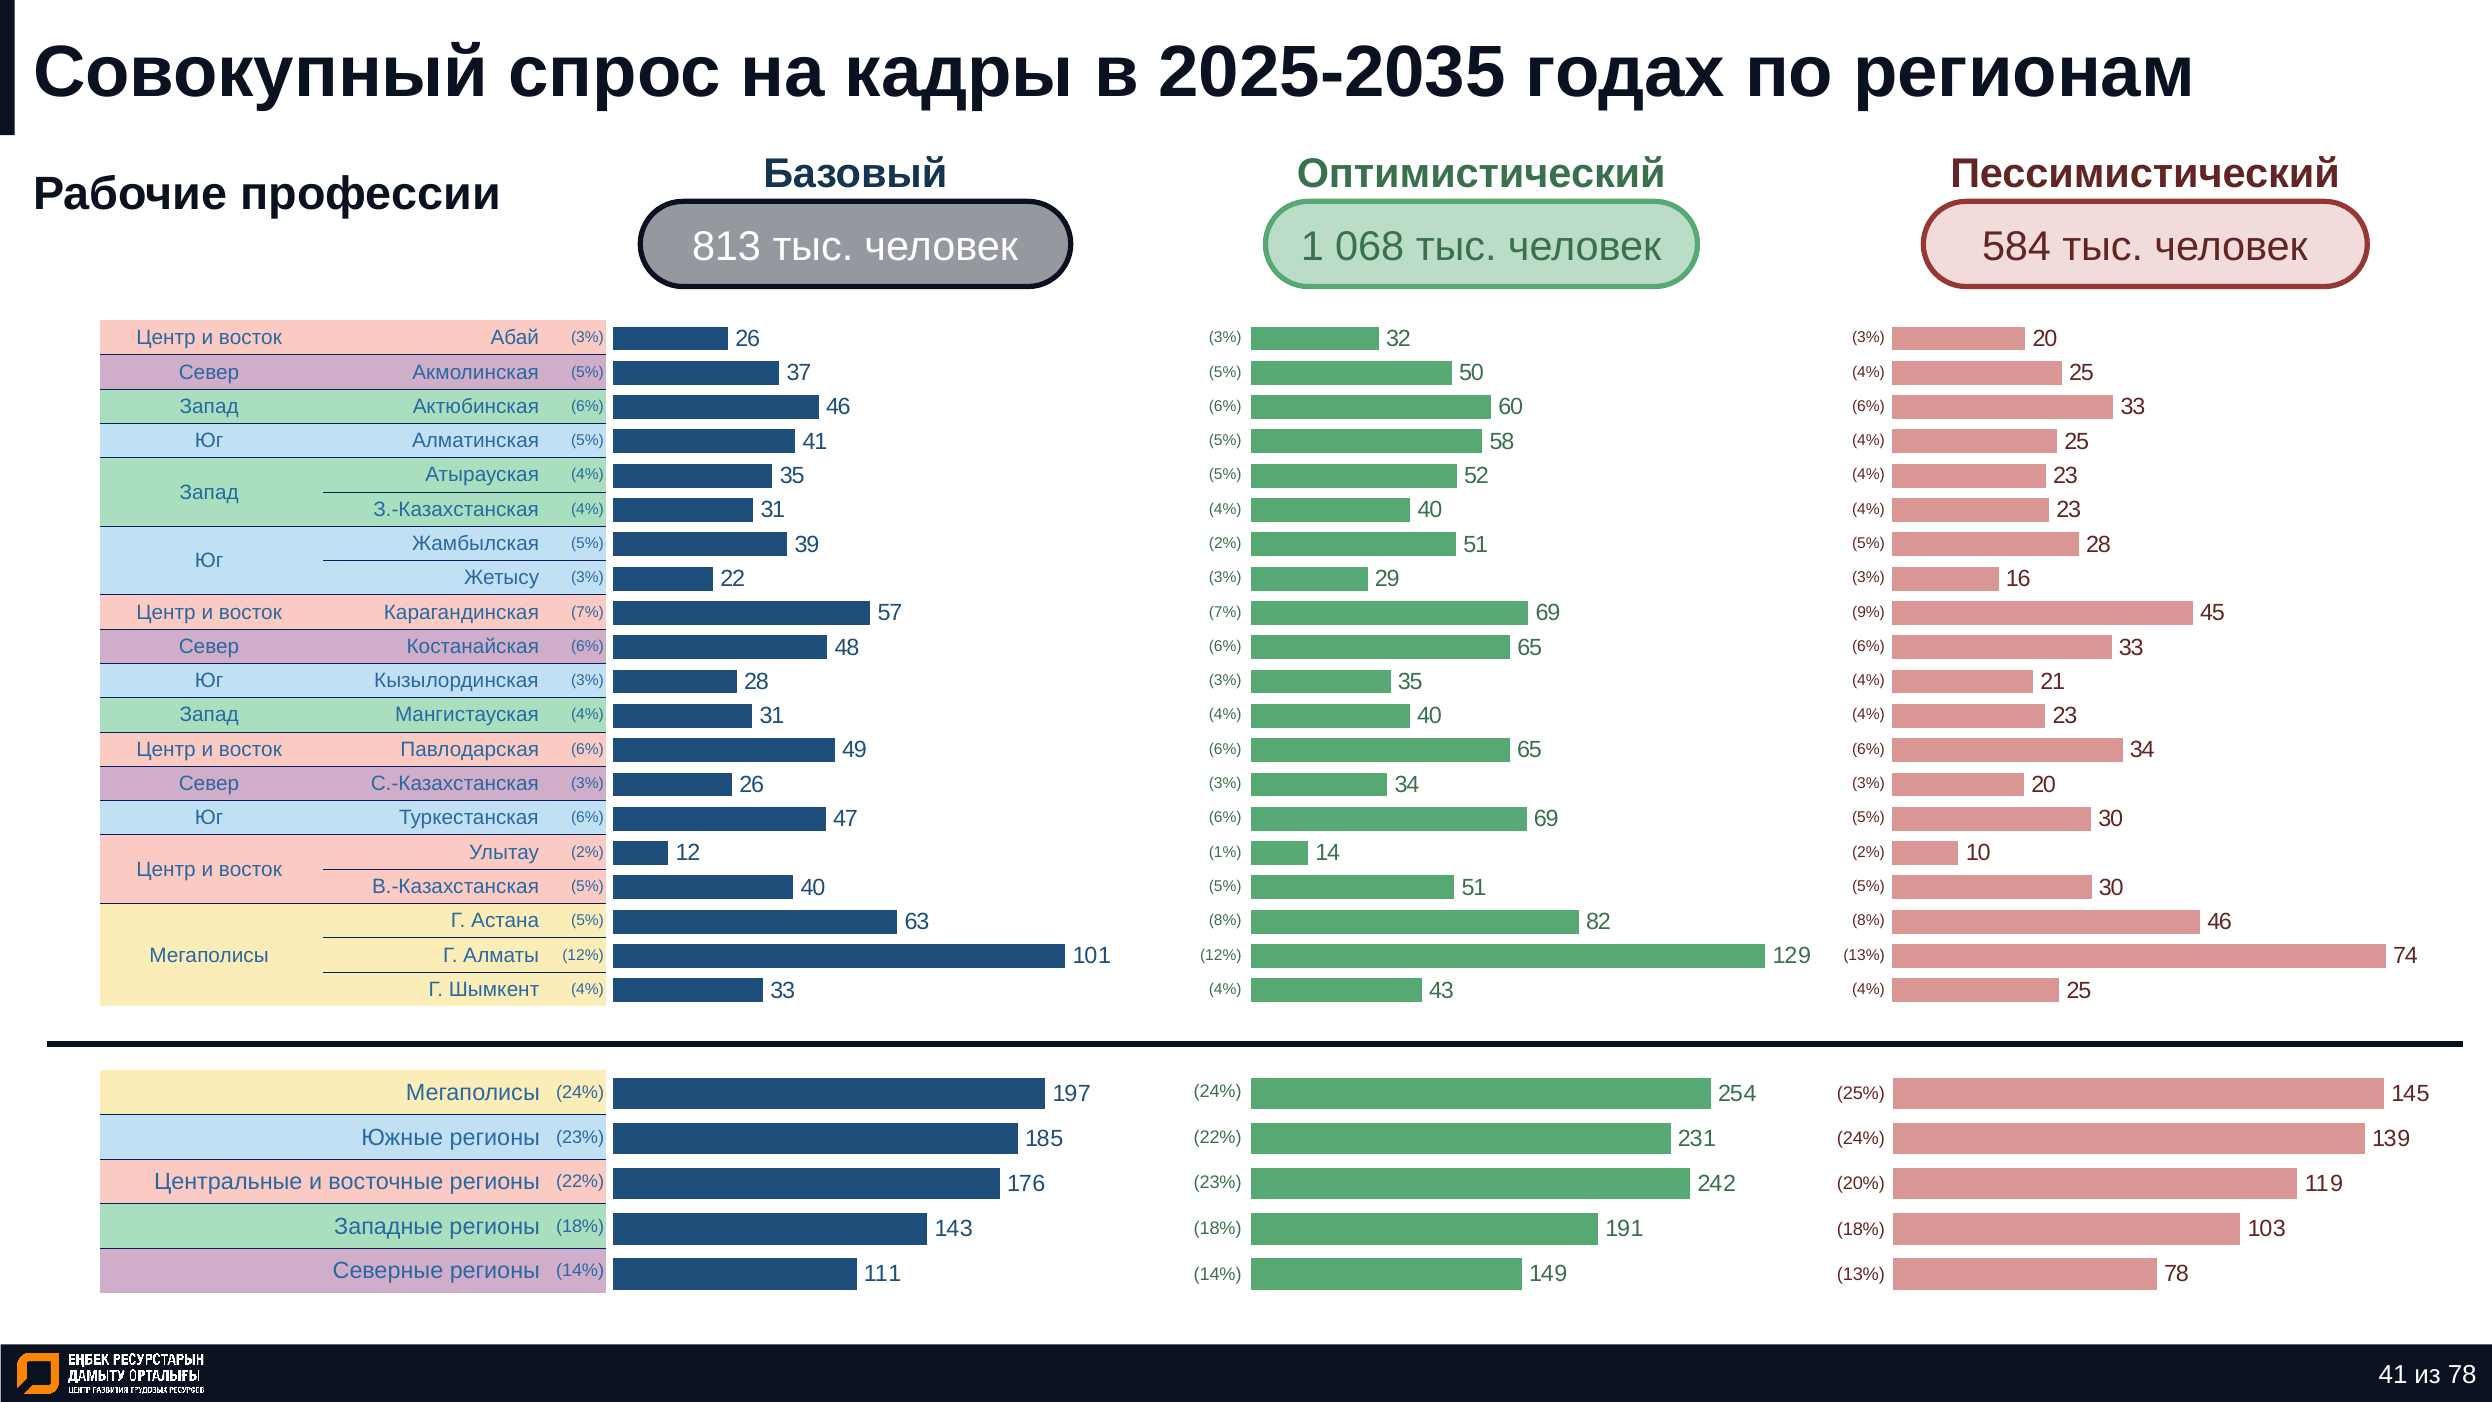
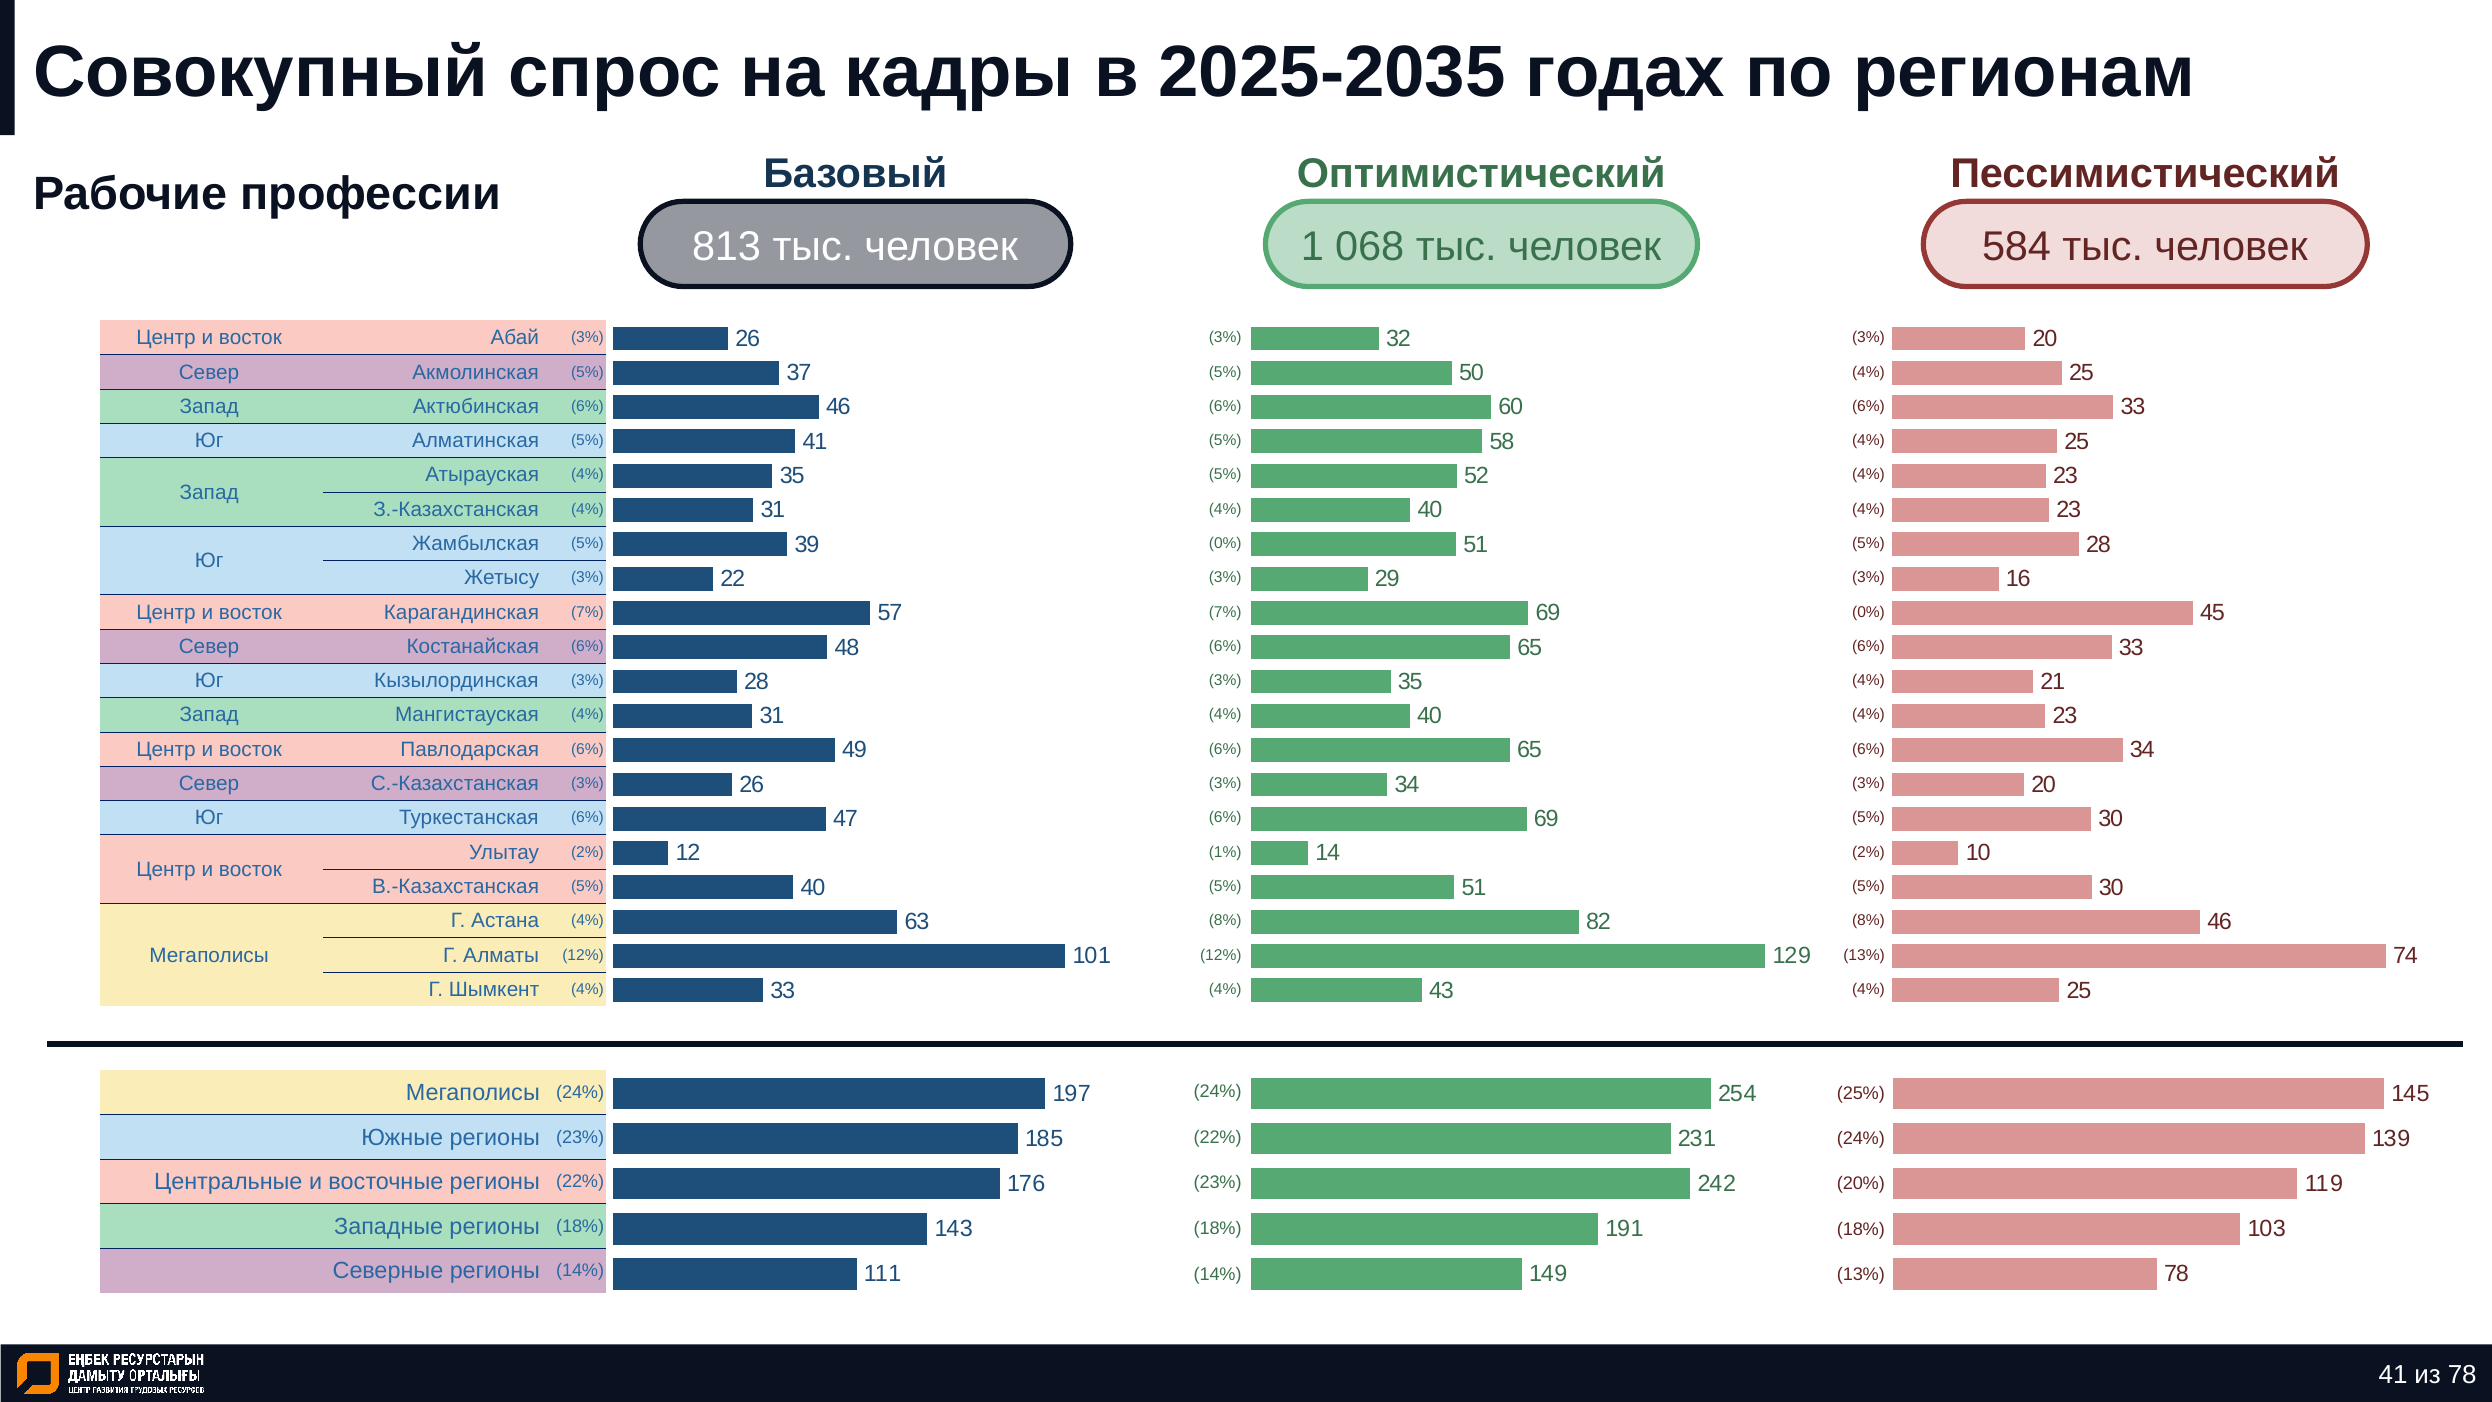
2% at (1225, 543): 2% -> 0%
9% at (1868, 612): 9% -> 0%
Астана 5%: 5% -> 4%
